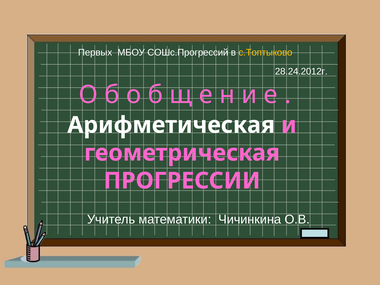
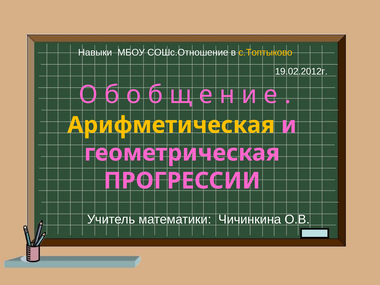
Первых: Первых -> Навыки
СОШс.Прогрессий: СОШс.Прогрессий -> СОШс.Отношение
28.24.2012г: 28.24.2012г -> 19.02.2012г
Арифметическая colour: white -> yellow
